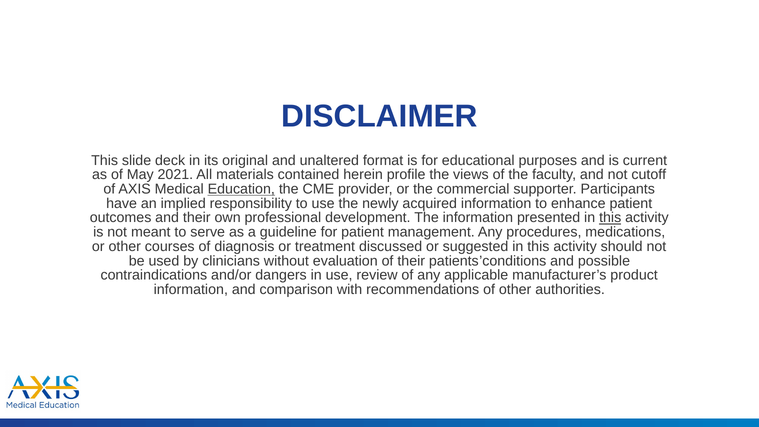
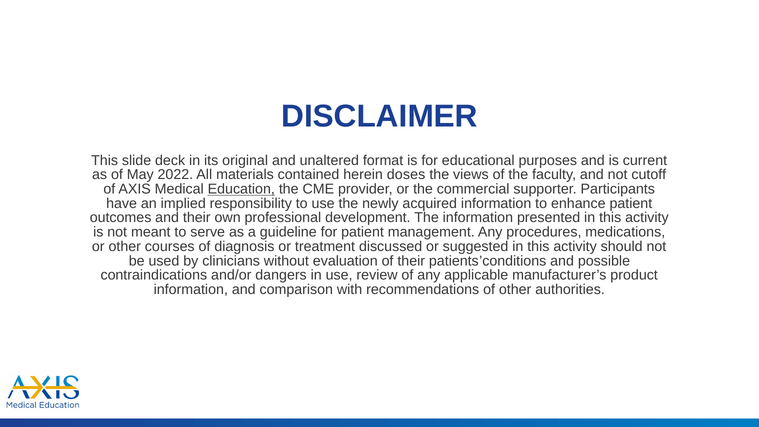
2021: 2021 -> 2022
profile: profile -> doses
this at (610, 218) underline: present -> none
